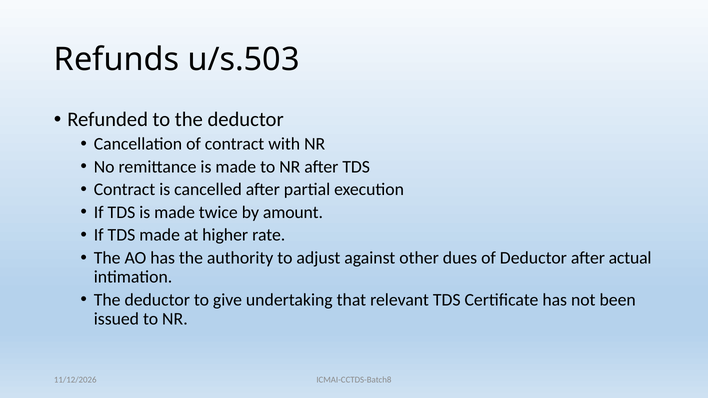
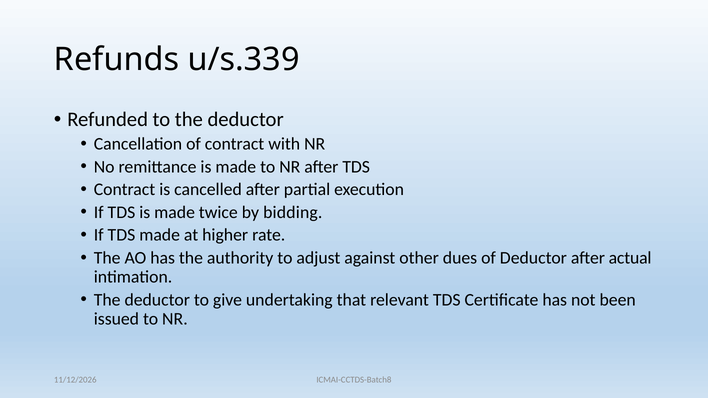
u/s.503: u/s.503 -> u/s.339
amount: amount -> bidding
